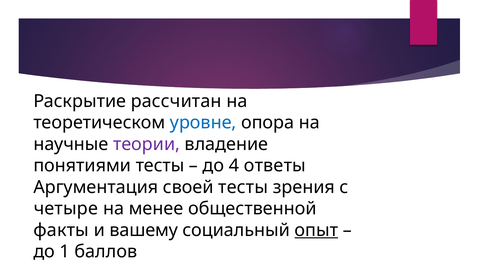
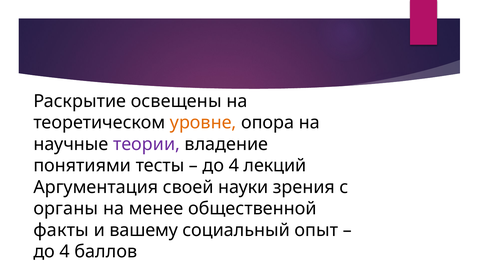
рассчитан: рассчитан -> освещены
уровне colour: blue -> orange
ответы: ответы -> лекций
своей тесты: тесты -> науки
четыре: четыре -> органы
опыт underline: present -> none
1 at (65, 252): 1 -> 4
